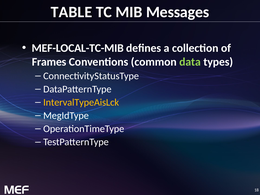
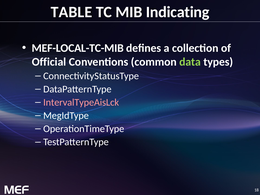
Messages: Messages -> Indicating
Frames: Frames -> Official
IntervalTypeAisLck colour: yellow -> pink
